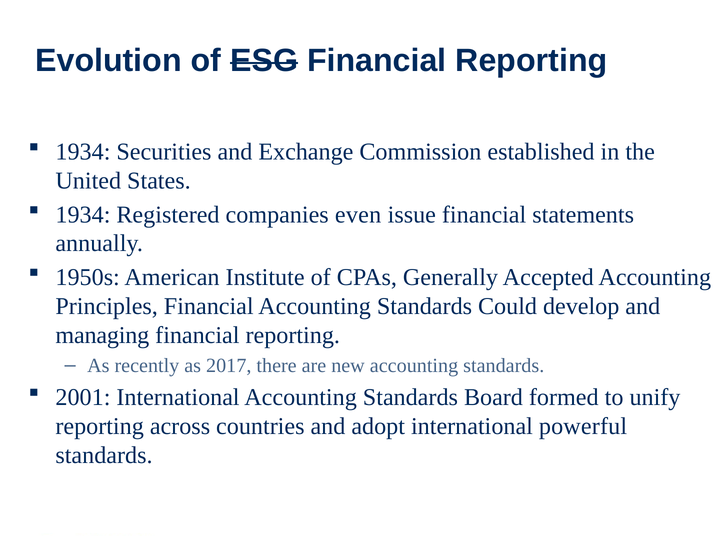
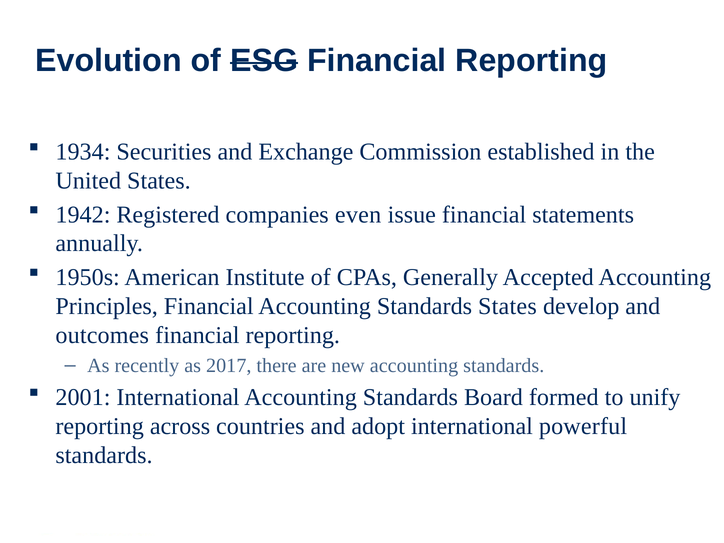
1934 at (83, 215): 1934 -> 1942
Standards Could: Could -> States
managing: managing -> outcomes
